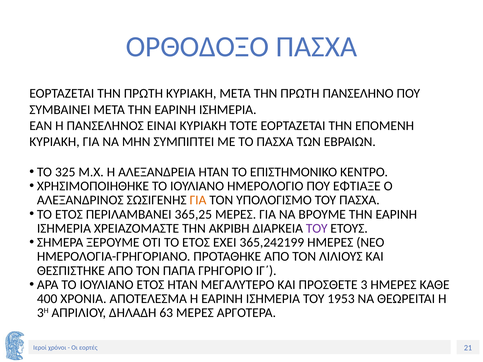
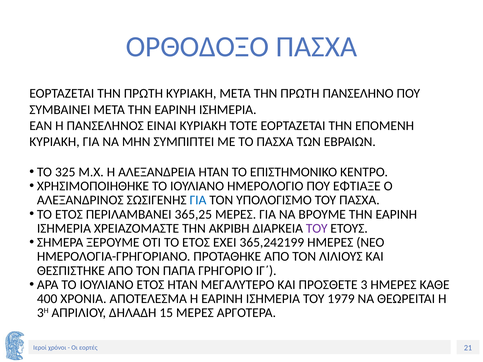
ΓΙΑ at (198, 200) colour: orange -> blue
1953: 1953 -> 1979
63: 63 -> 15
